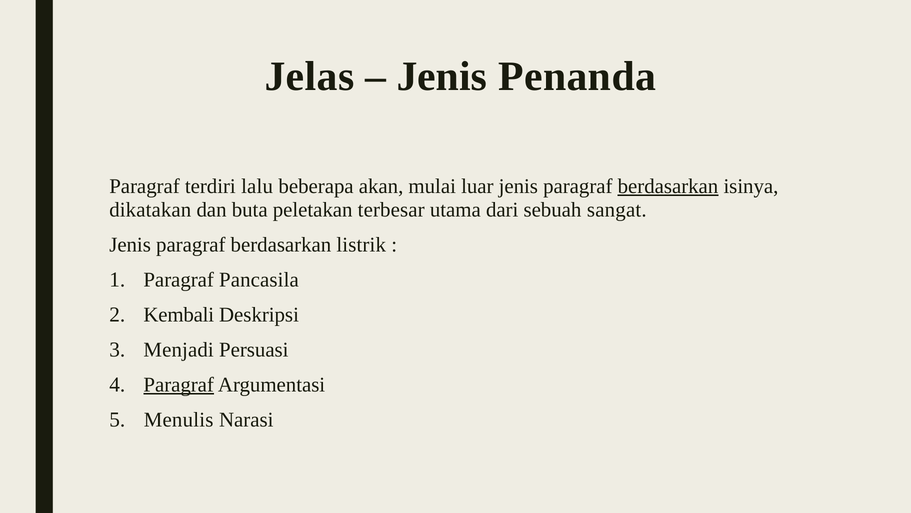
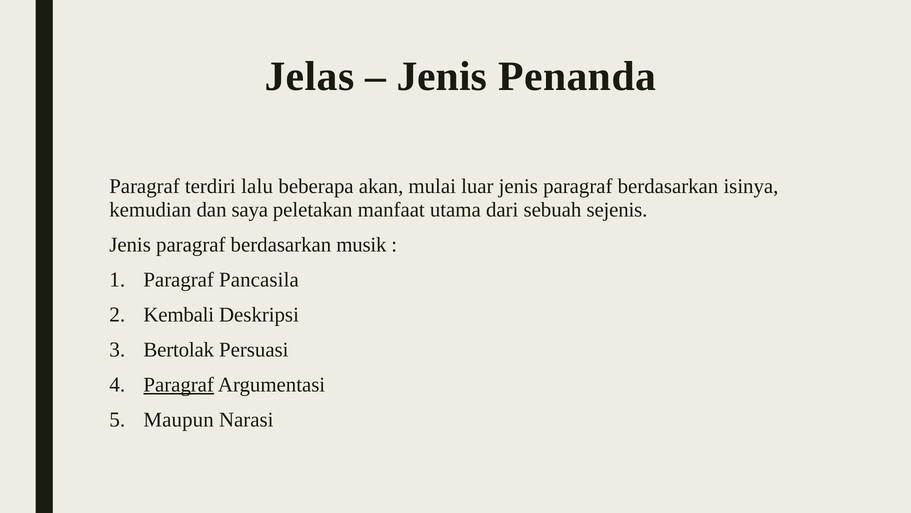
berdasarkan at (668, 186) underline: present -> none
dikatakan: dikatakan -> kemudian
buta: buta -> saya
terbesar: terbesar -> manfaat
sangat: sangat -> sejenis
listrik: listrik -> musik
Menjadi: Menjadi -> Bertolak
Menulis: Menulis -> Maupun
